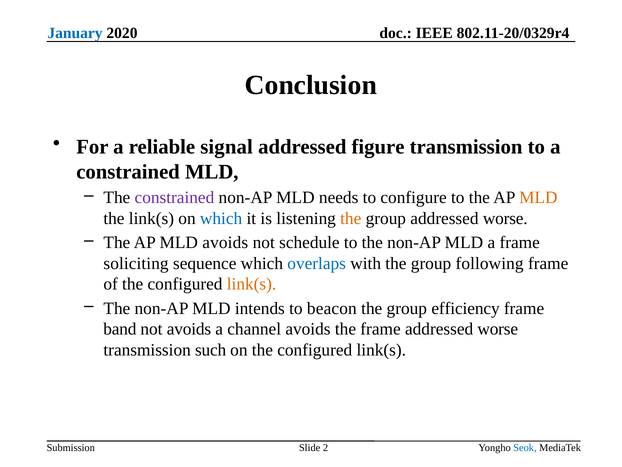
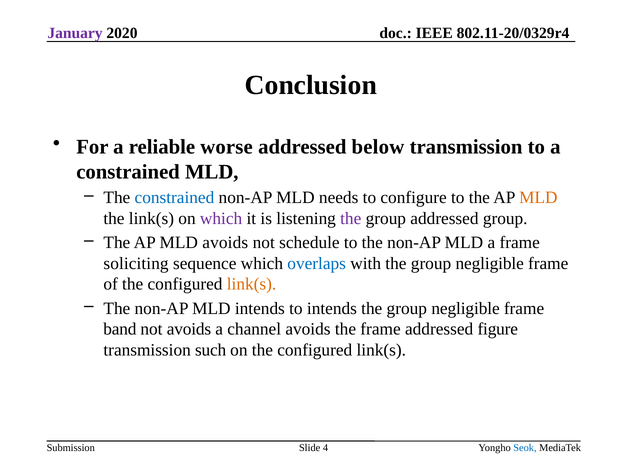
January colour: blue -> purple
signal: signal -> worse
figure: figure -> below
constrained at (174, 198) colour: purple -> blue
which at (221, 218) colour: blue -> purple
the at (351, 218) colour: orange -> purple
group addressed worse: worse -> group
with the group following: following -> negligible
to beacon: beacon -> intends
efficiency at (466, 308): efficiency -> negligible
worse at (498, 329): worse -> figure
2: 2 -> 4
